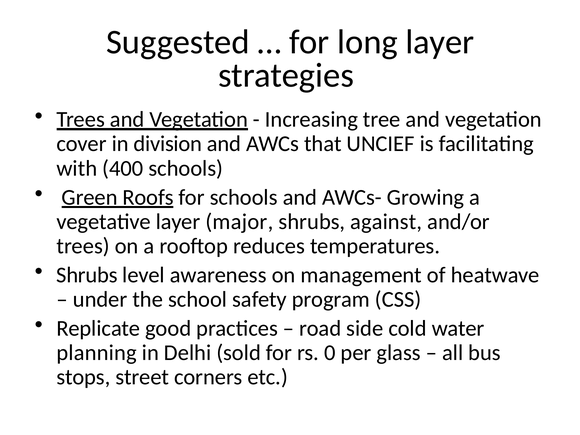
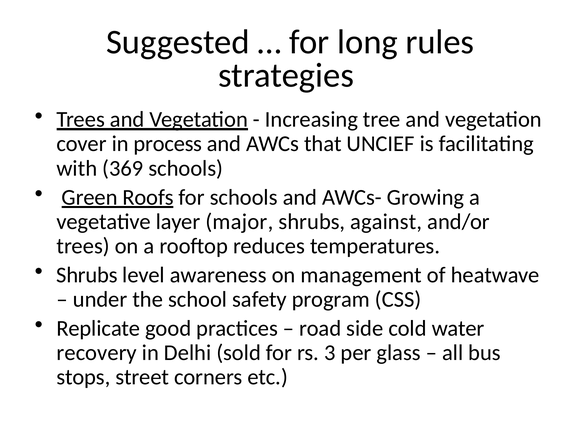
long layer: layer -> rules
division: division -> process
400: 400 -> 369
planning: planning -> recovery
0: 0 -> 3
